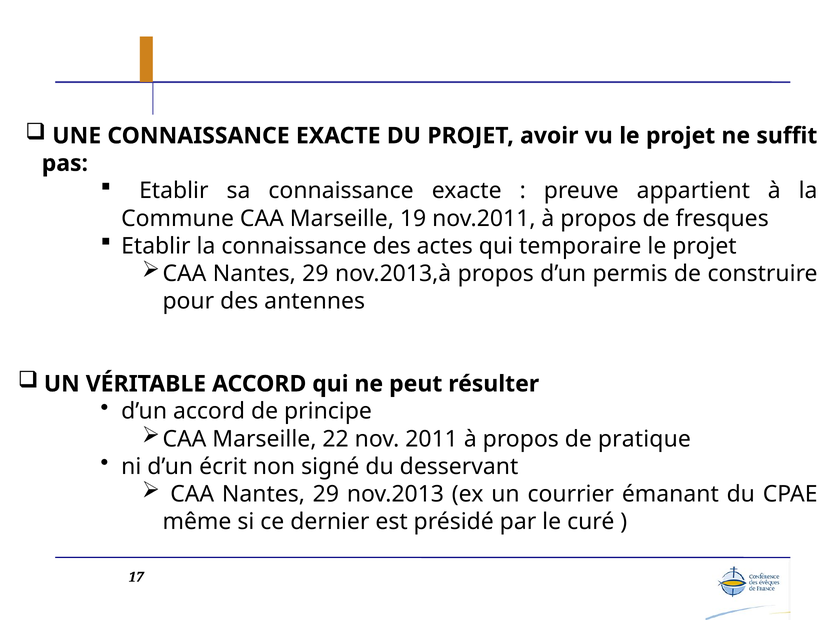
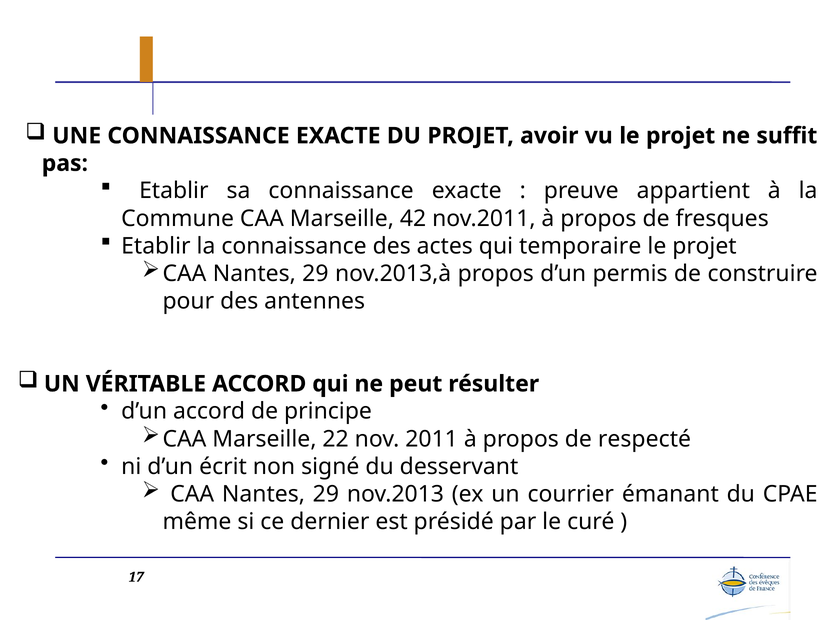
19: 19 -> 42
pratique: pratique -> respecté
